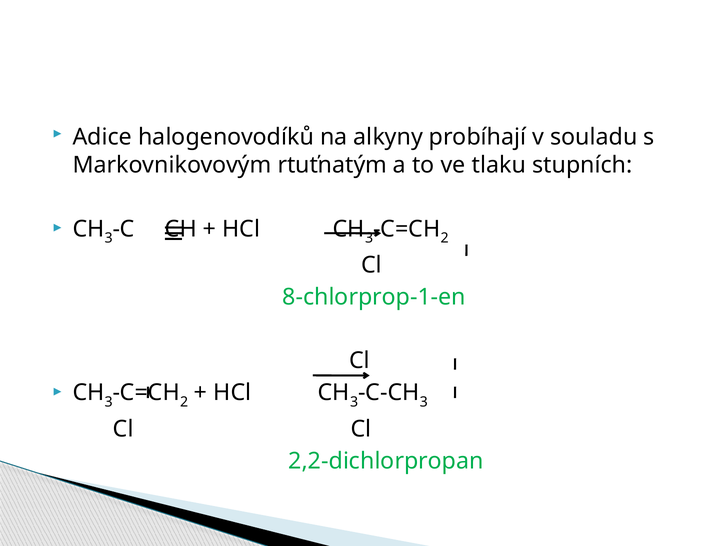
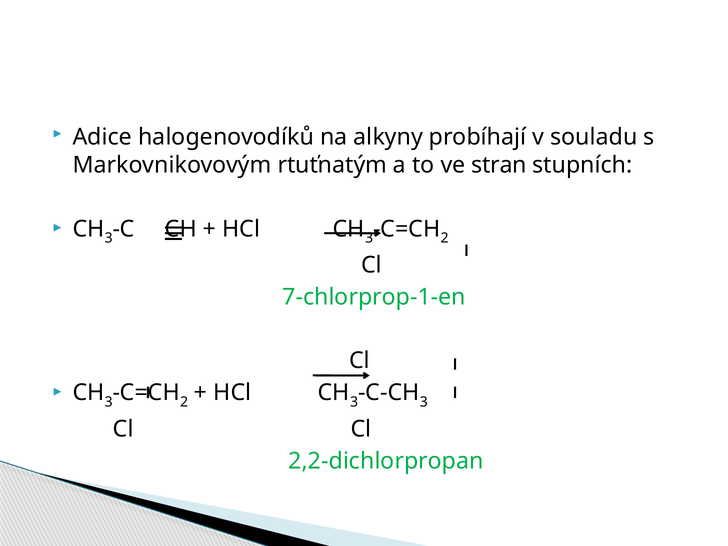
tlaku: tlaku -> stran
8-chlorprop-1-en: 8-chlorprop-1-en -> 7-chlorprop-1-en
